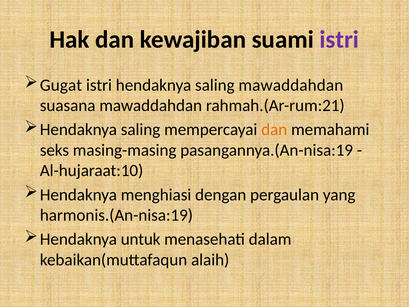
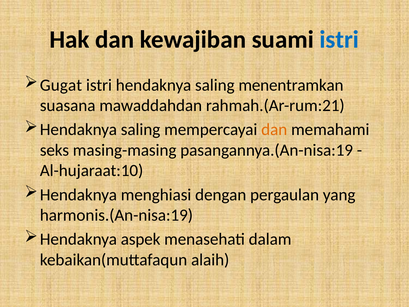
istri at (339, 40) colour: purple -> blue
saling mawaddahdan: mawaddahdan -> menentramkan
untuk: untuk -> aspek
